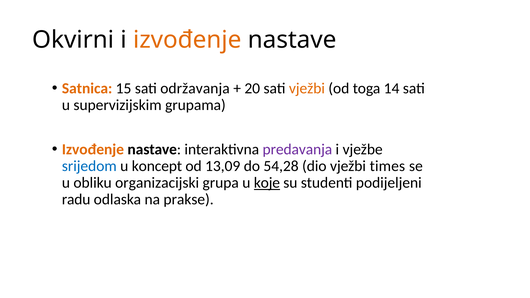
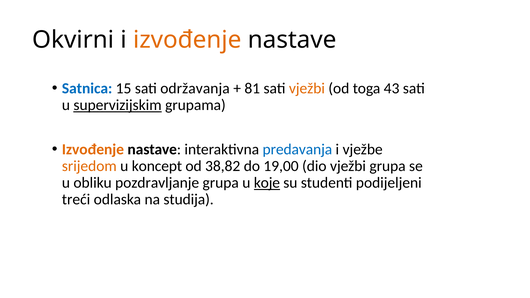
Satnica colour: orange -> blue
20: 20 -> 81
14: 14 -> 43
supervizijskim underline: none -> present
predavanja colour: purple -> blue
srijedom colour: blue -> orange
13,09: 13,09 -> 38,82
54,28: 54,28 -> 19,00
vježbi times: times -> grupa
organizacijski: organizacijski -> pozdravljanje
radu: radu -> treći
prakse: prakse -> studija
